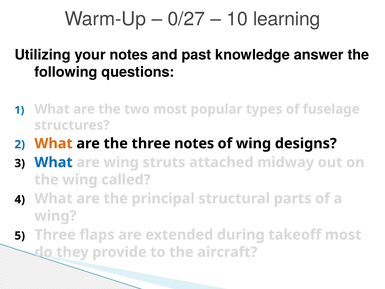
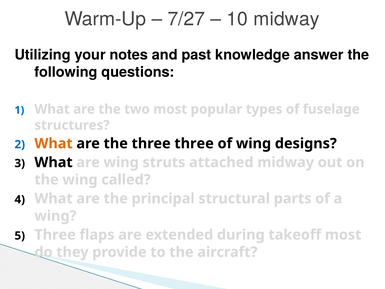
0/27: 0/27 -> 7/27
10 learning: learning -> midway
three notes: notes -> three
What at (54, 162) colour: blue -> black
